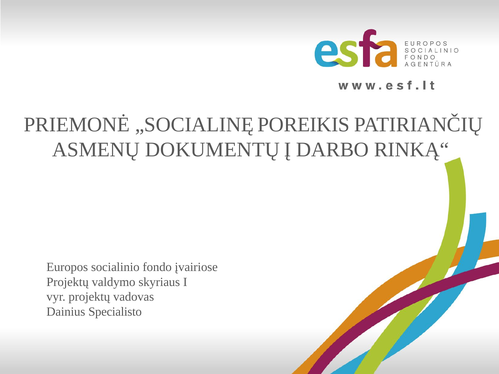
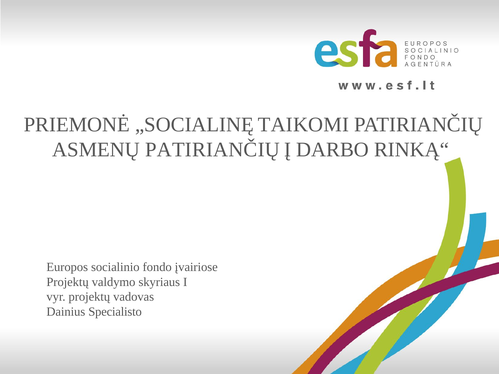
POREIKIS: POREIKIS -> TAIKOMI
ASMENŲ DOKUMENTŲ: DOKUMENTŲ -> PATIRIANČIŲ
